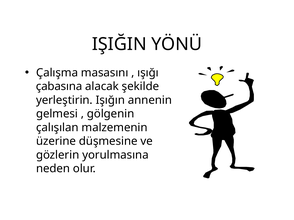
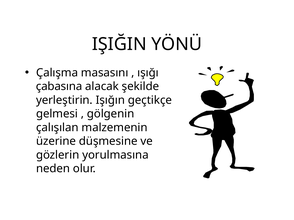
annenin: annenin -> geçtikçe
